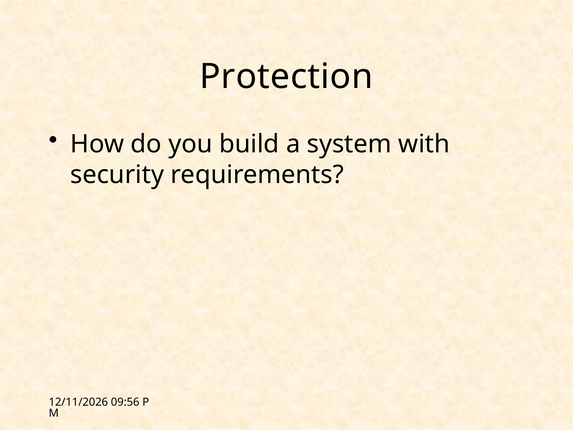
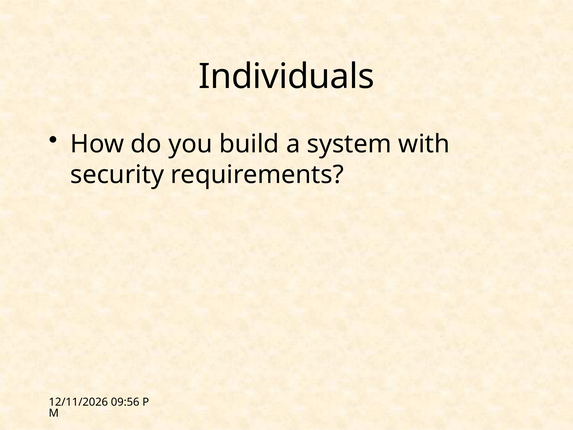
Protection: Protection -> Individuals
